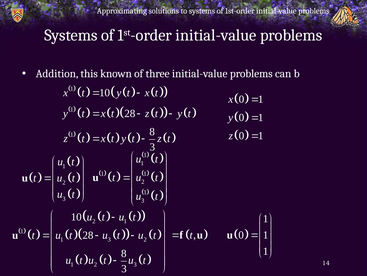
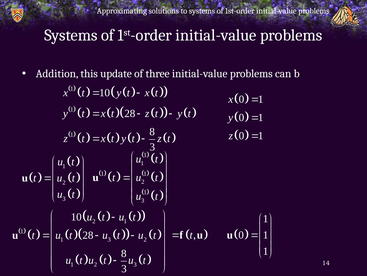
known: known -> update
